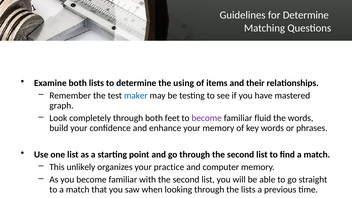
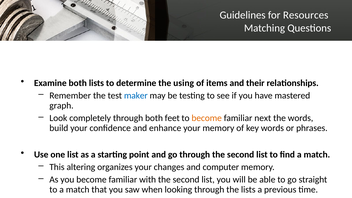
for Determine: Determine -> Resources
become at (207, 118) colour: purple -> orange
fluid: fluid -> next
unlikely: unlikely -> altering
practice: practice -> changes
